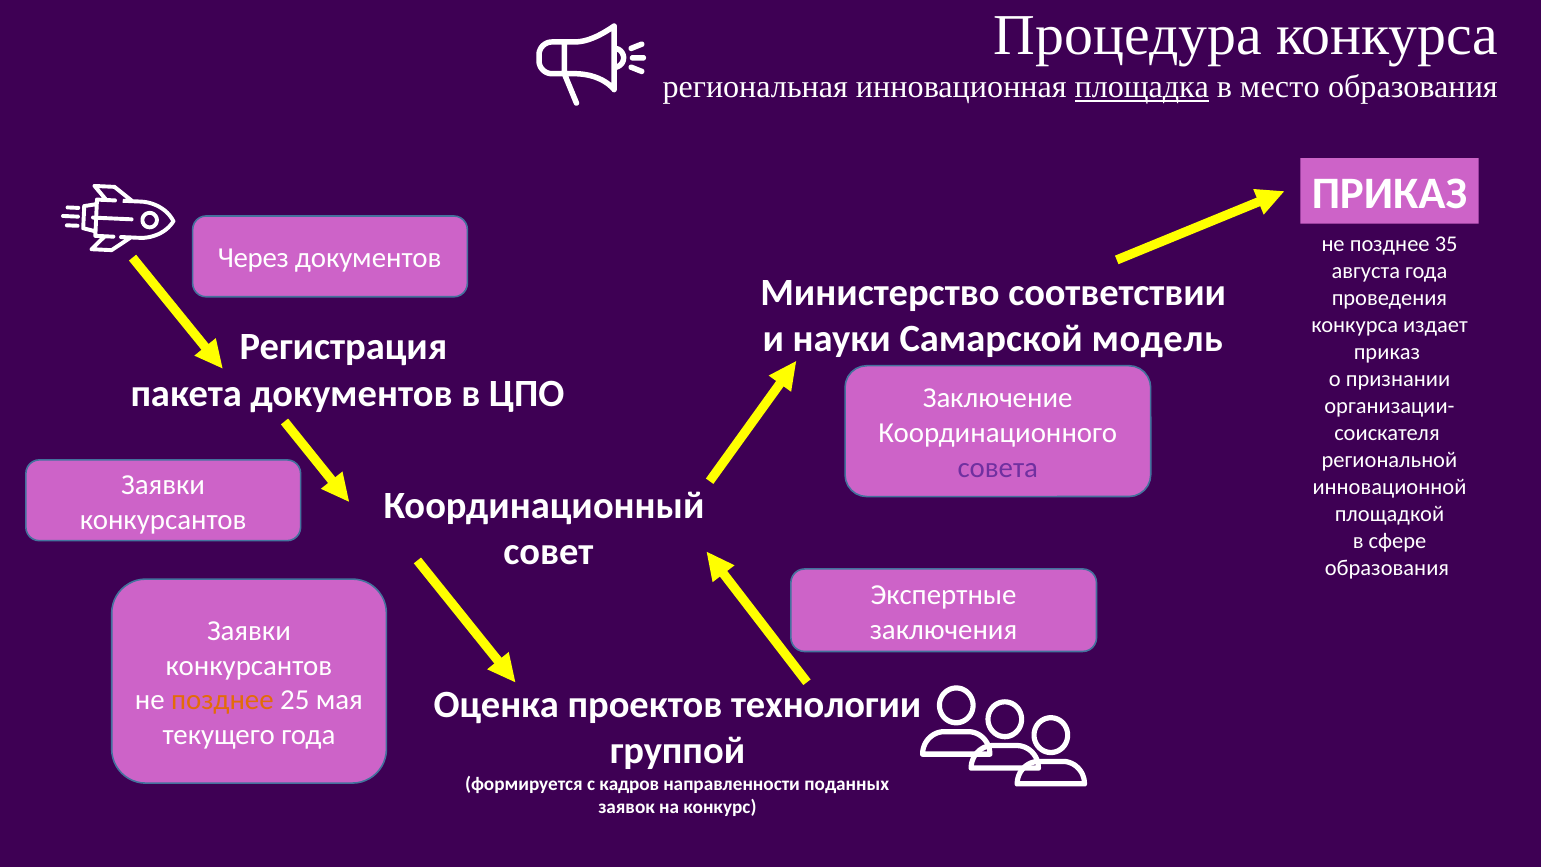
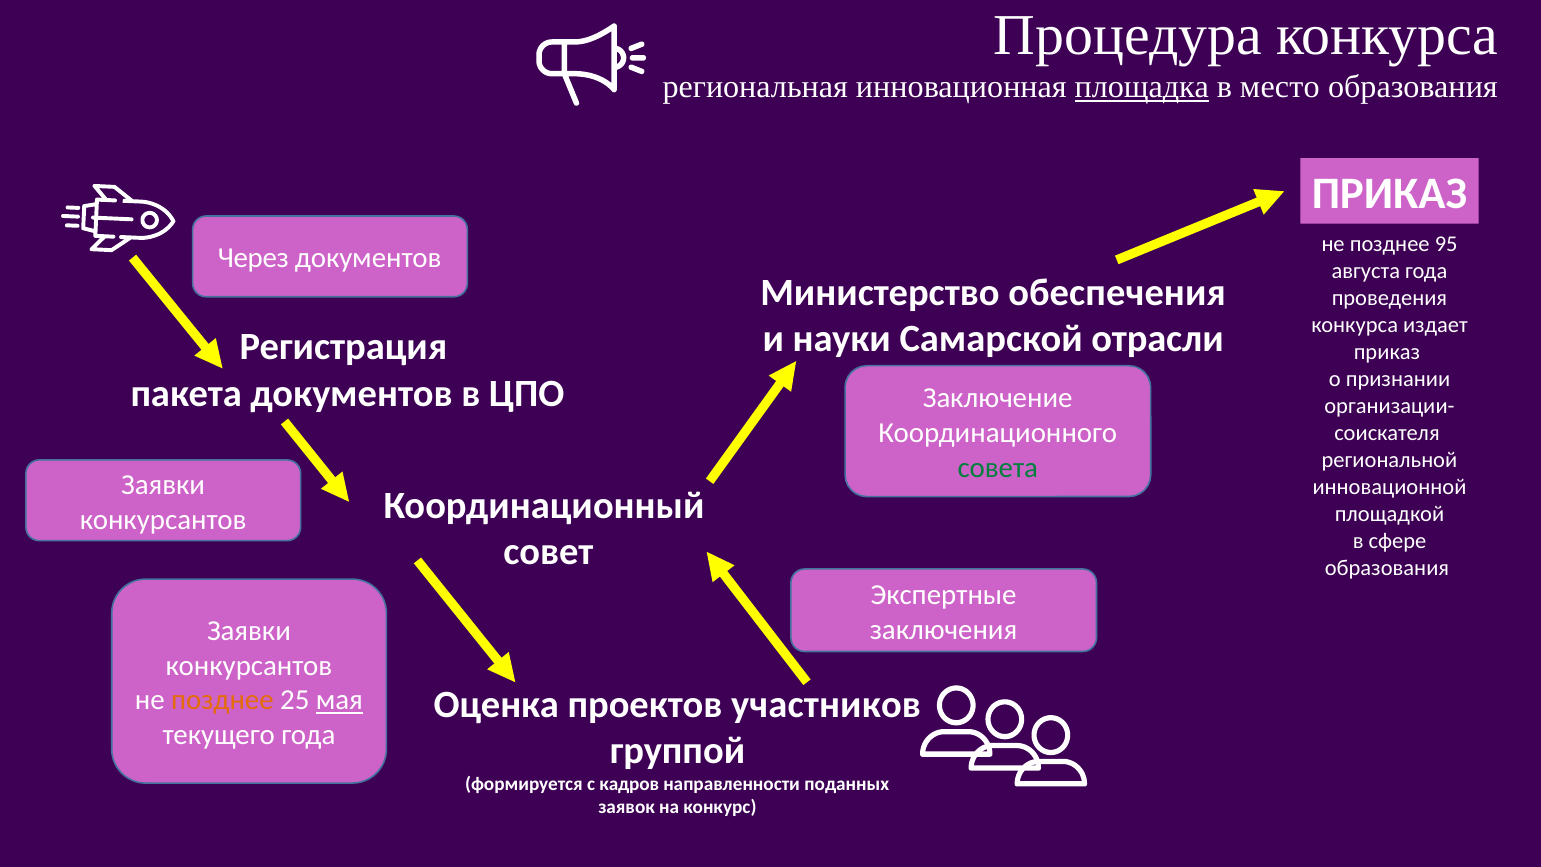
35: 35 -> 95
соответствии: соответствии -> обеспечения
модель: модель -> отрасли
совета colour: purple -> green
мая underline: none -> present
технологии: технологии -> участников
